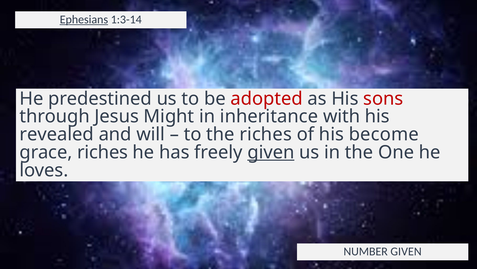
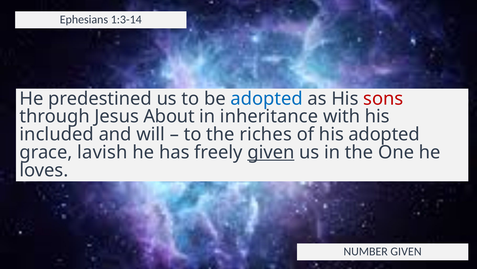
Ephesians underline: present -> none
adopted at (267, 98) colour: red -> blue
Might: Might -> About
revealed: revealed -> included
his become: become -> adopted
grace riches: riches -> lavish
